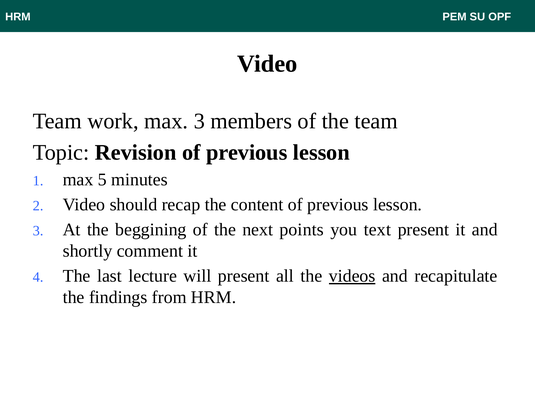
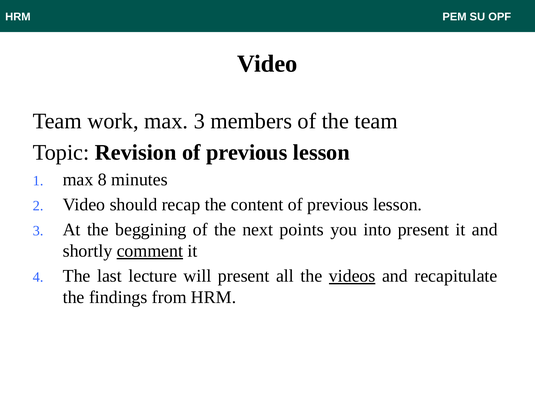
5: 5 -> 8
text: text -> into
comment underline: none -> present
